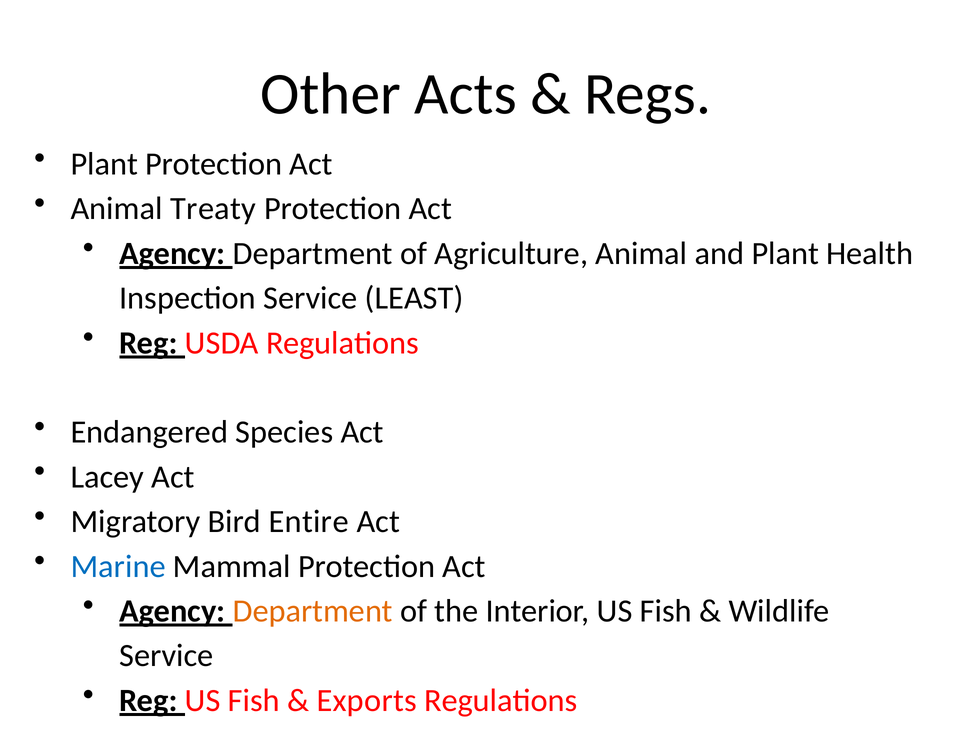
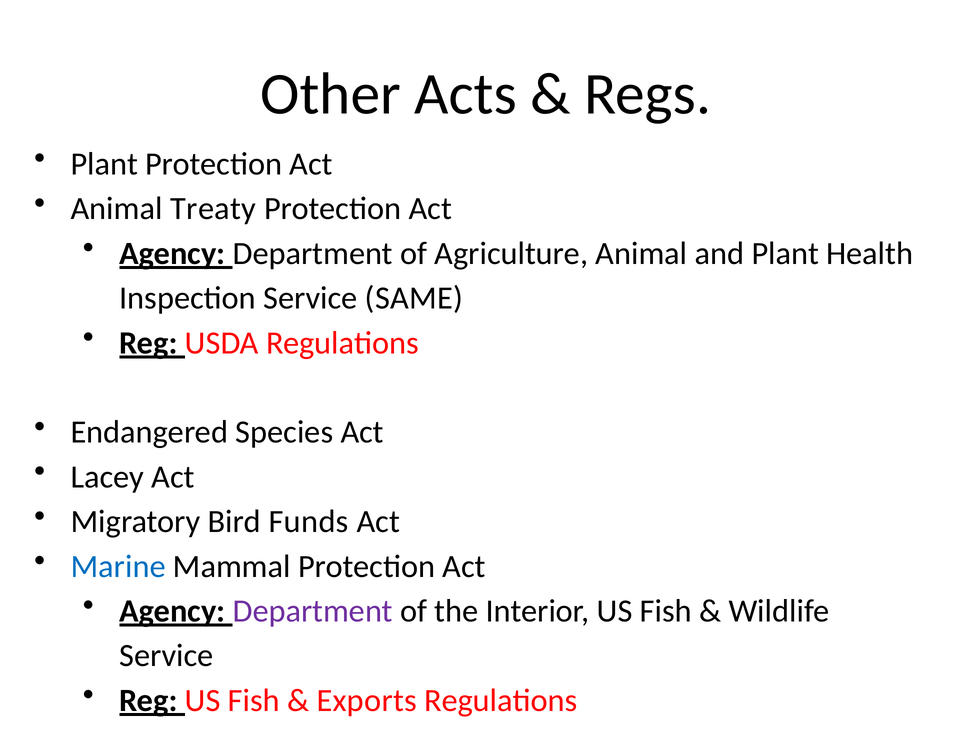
LEAST: LEAST -> SAME
Entire: Entire -> Funds
Department at (313, 611) colour: orange -> purple
